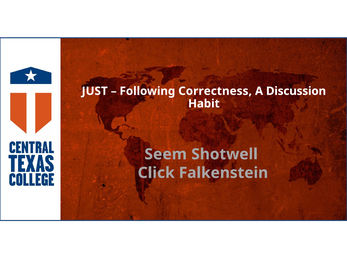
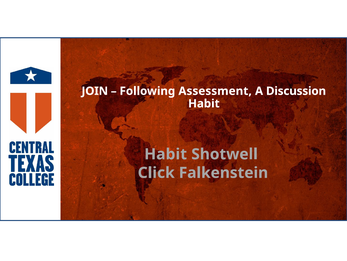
JUST: JUST -> JOIN
Correctness: Correctness -> Assessment
Seem at (166, 154): Seem -> Habit
